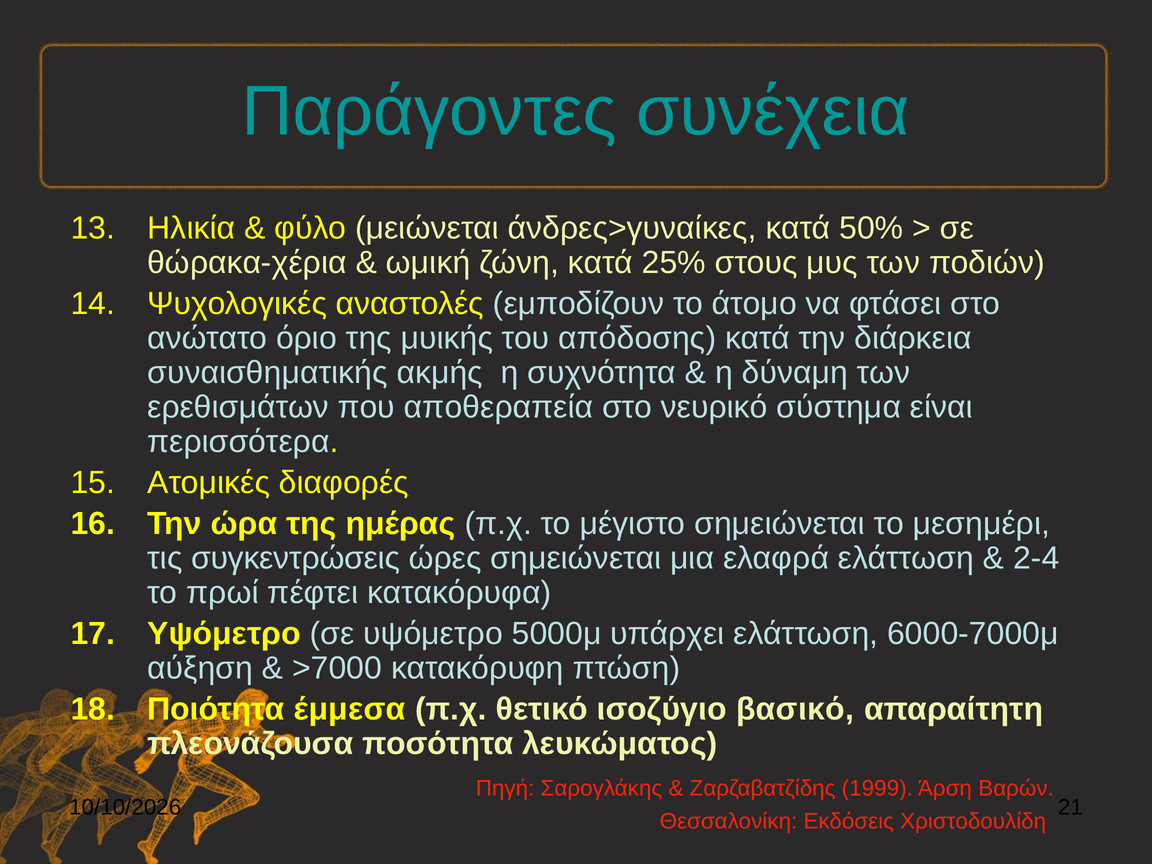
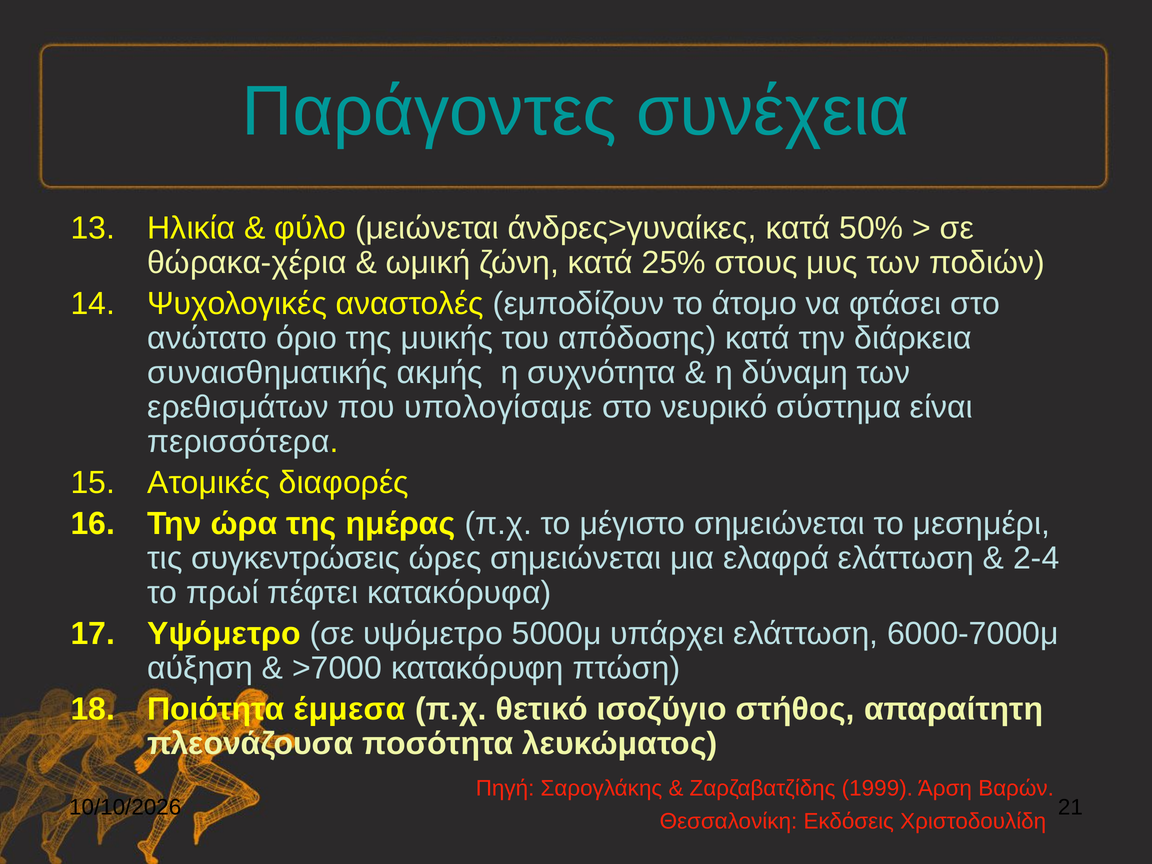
αποθεραπεία: αποθεραπεία -> υπολογίσαμε
βασικό: βασικό -> στήθος
